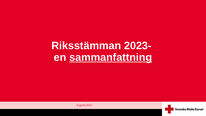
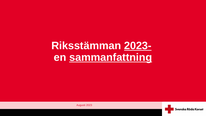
2023- underline: none -> present
